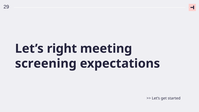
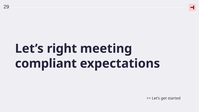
screening: screening -> compliant
